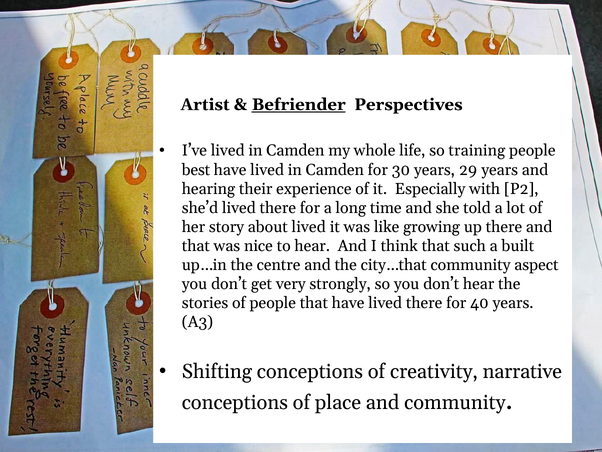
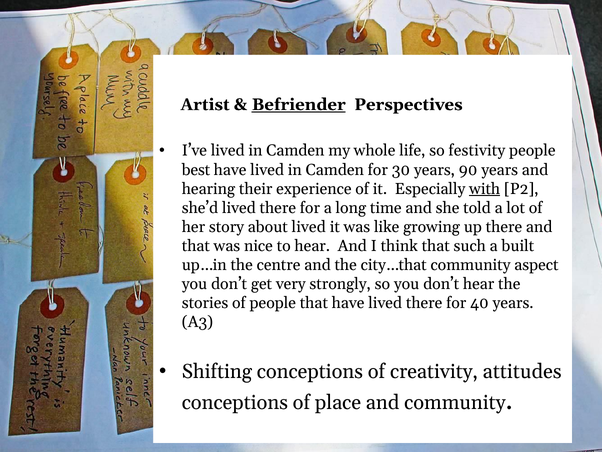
training: training -> festivity
29: 29 -> 90
with underline: none -> present
narrative: narrative -> attitudes
